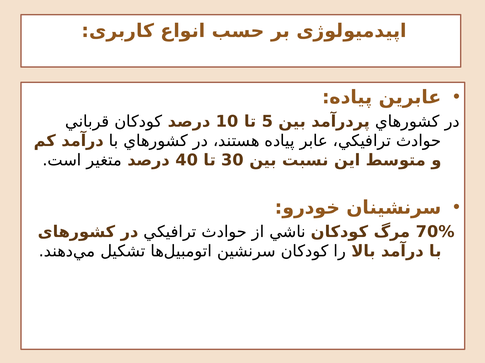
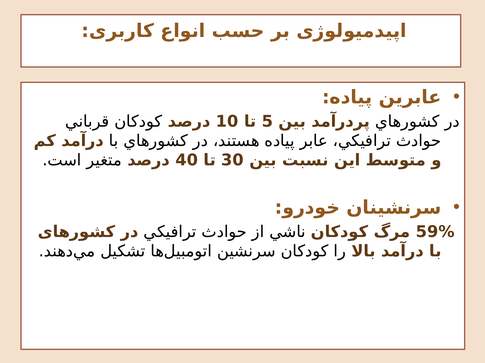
70%: 70% -> 59%
